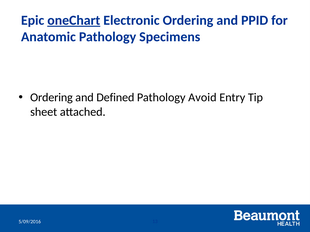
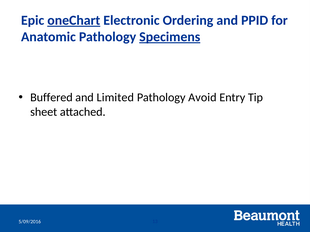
Specimens underline: none -> present
Ordering at (51, 98): Ordering -> Buffered
Defined: Defined -> Limited
